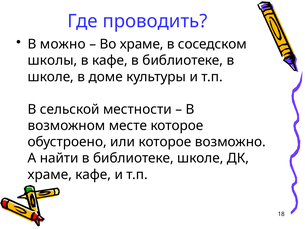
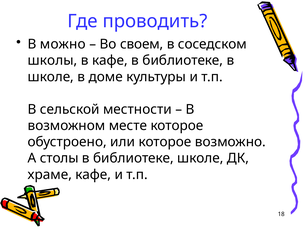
Во храме: храме -> своем
найти: найти -> столы
